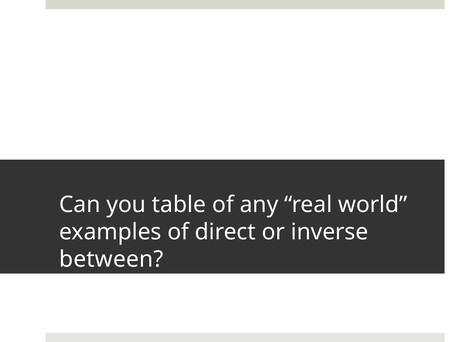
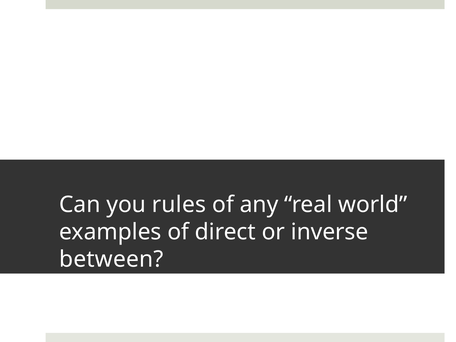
table: table -> rules
